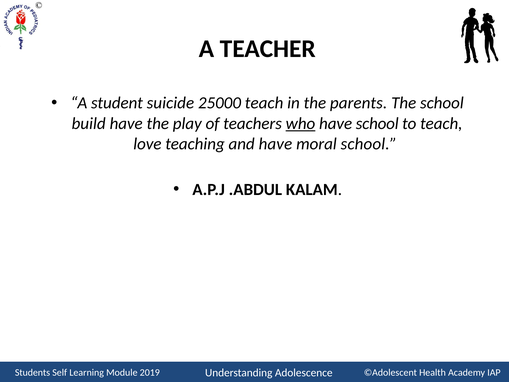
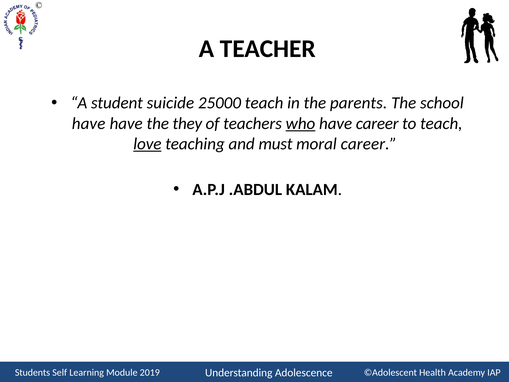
build at (89, 123): build -> have
play: play -> they
have school: school -> career
love underline: none -> present
and have: have -> must
moral school: school -> career
